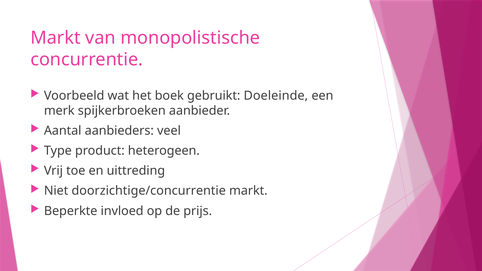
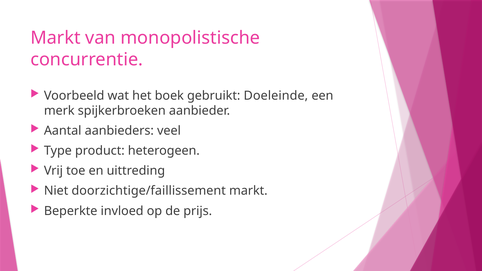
doorzichtige/concurrentie: doorzichtige/concurrentie -> doorzichtige/faillissement
